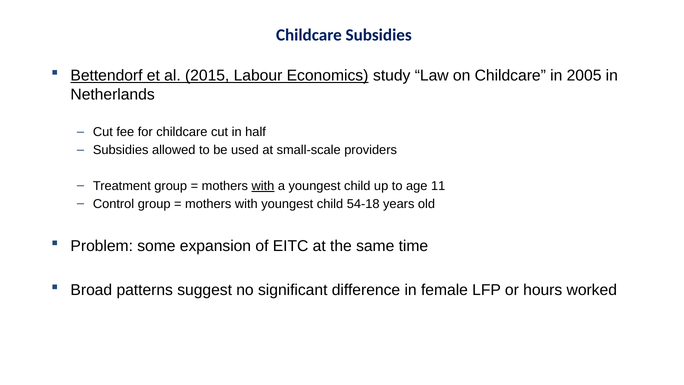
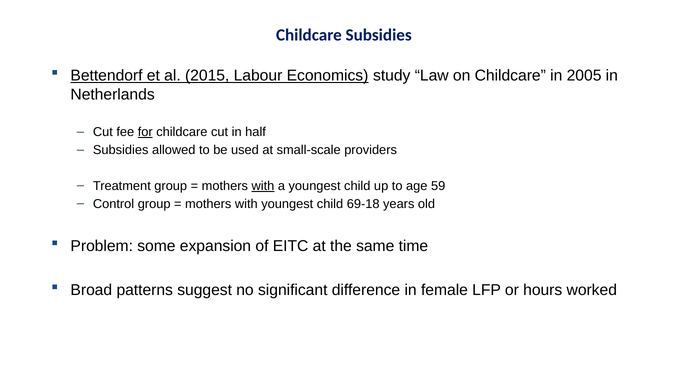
for underline: none -> present
11: 11 -> 59
54-18: 54-18 -> 69-18
